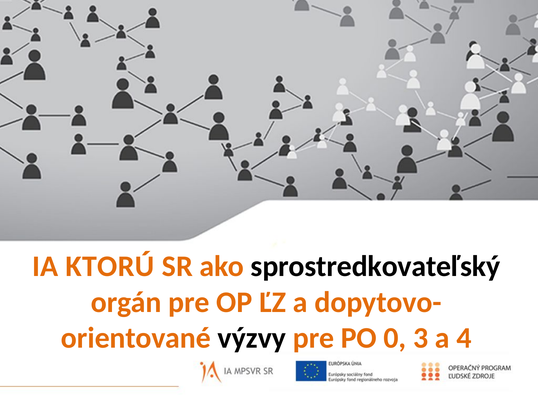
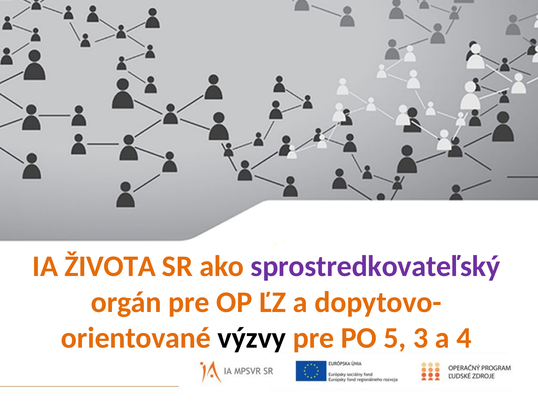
KTORÚ: KTORÚ -> ŽIVOTA
sprostredkovateľský colour: black -> purple
0: 0 -> 5
